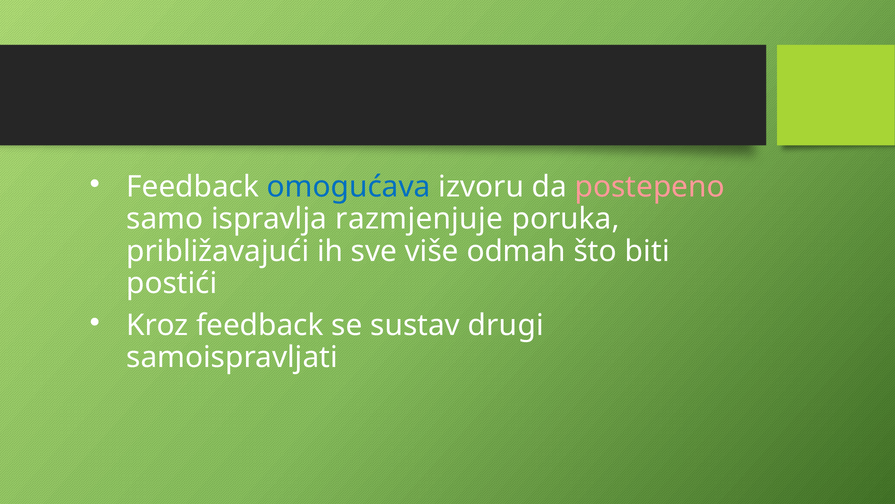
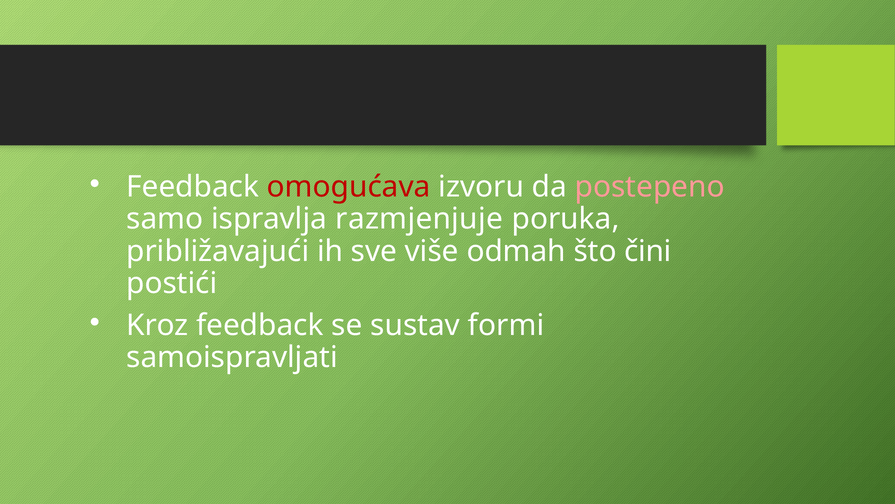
omogućava colour: blue -> red
biti: biti -> čini
drugi: drugi -> formi
